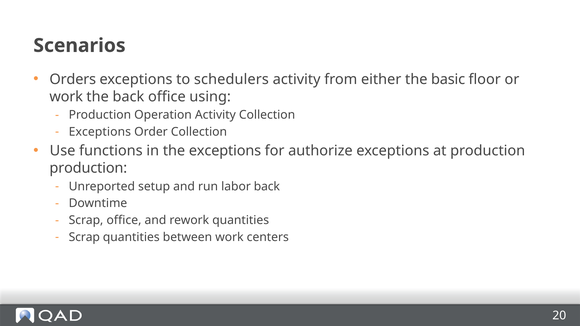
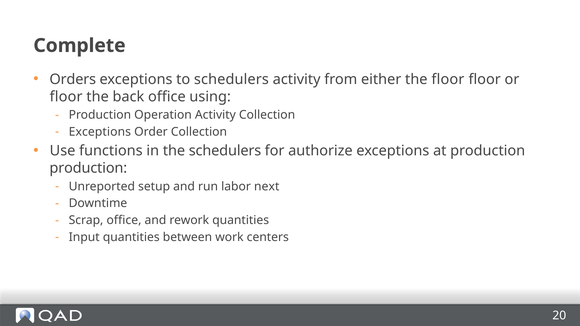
Scenarios: Scenarios -> Complete
the basic: basic -> floor
work at (66, 97): work -> floor
the exceptions: exceptions -> schedulers
labor back: back -> next
Scrap at (84, 237): Scrap -> Input
